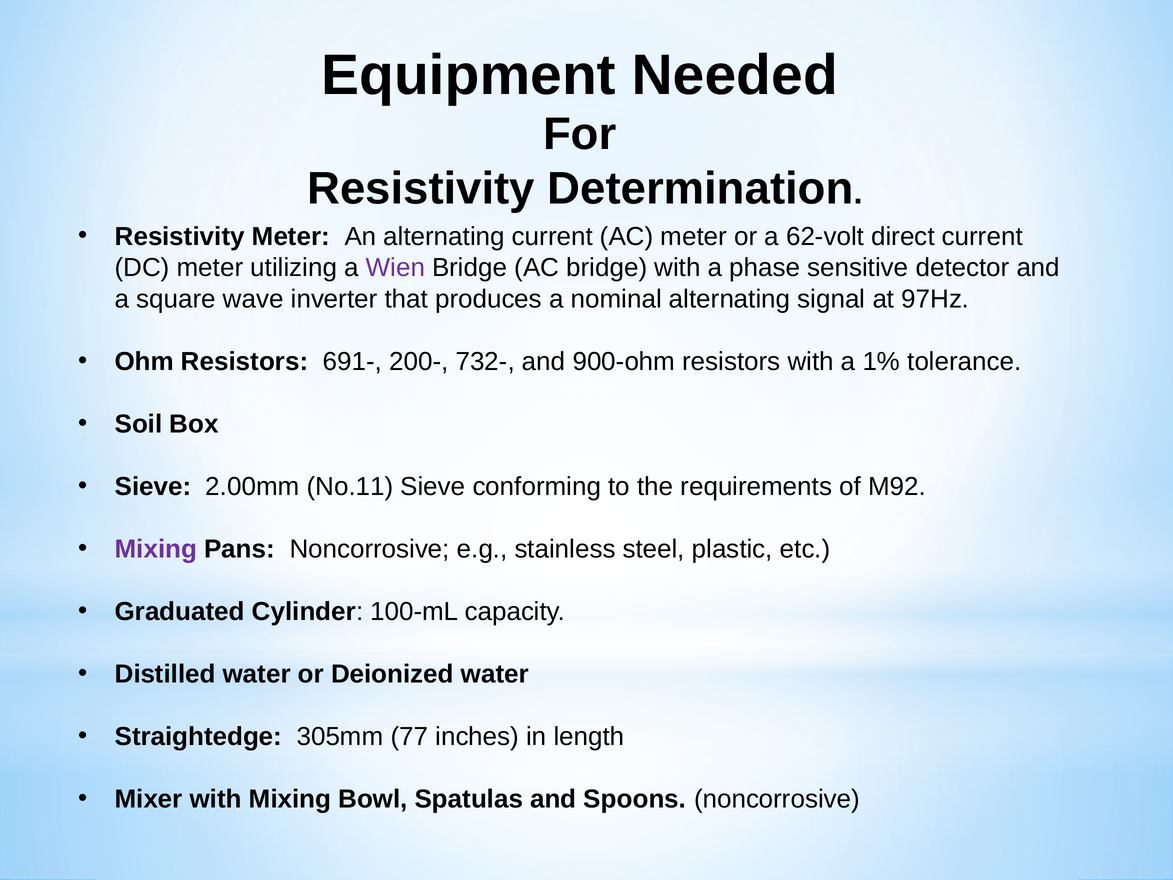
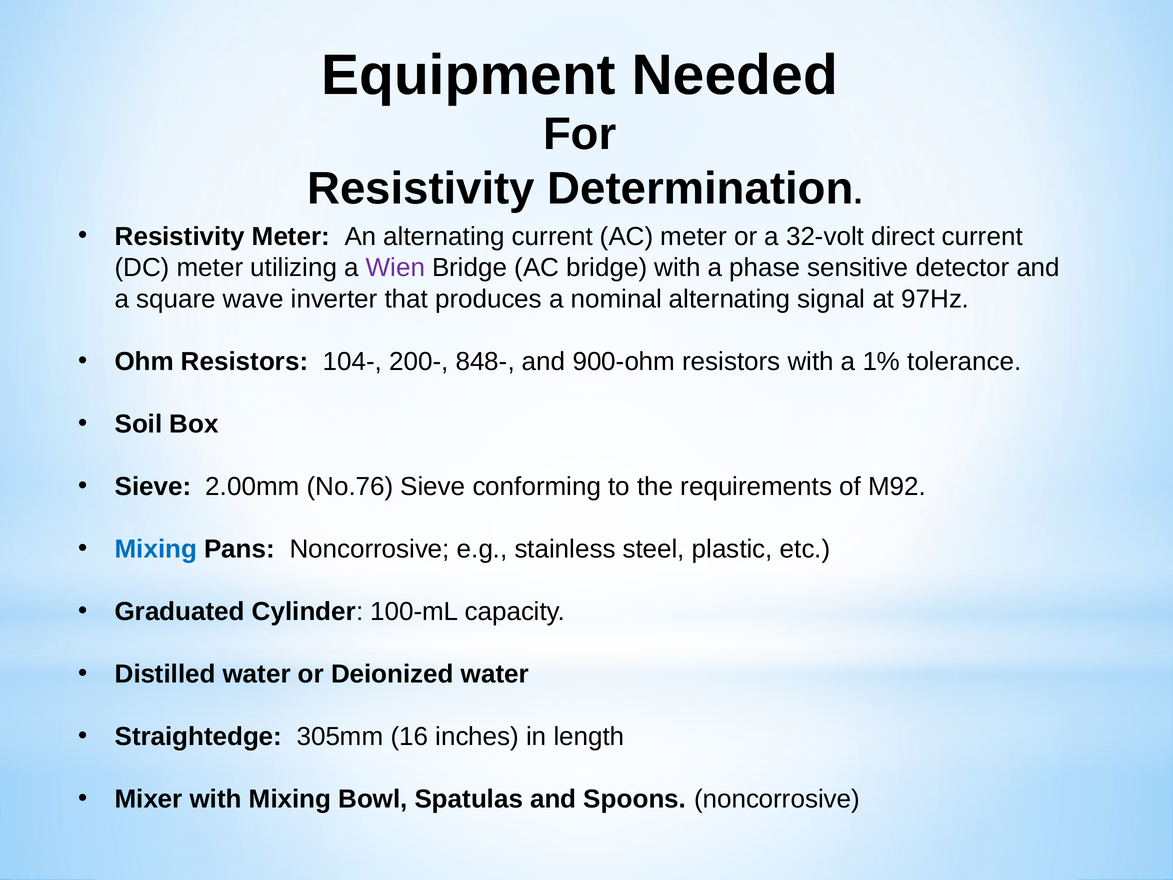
62-volt: 62-volt -> 32-volt
691-: 691- -> 104-
732-: 732- -> 848-
No.11: No.11 -> No.76
Mixing at (156, 549) colour: purple -> blue
77: 77 -> 16
